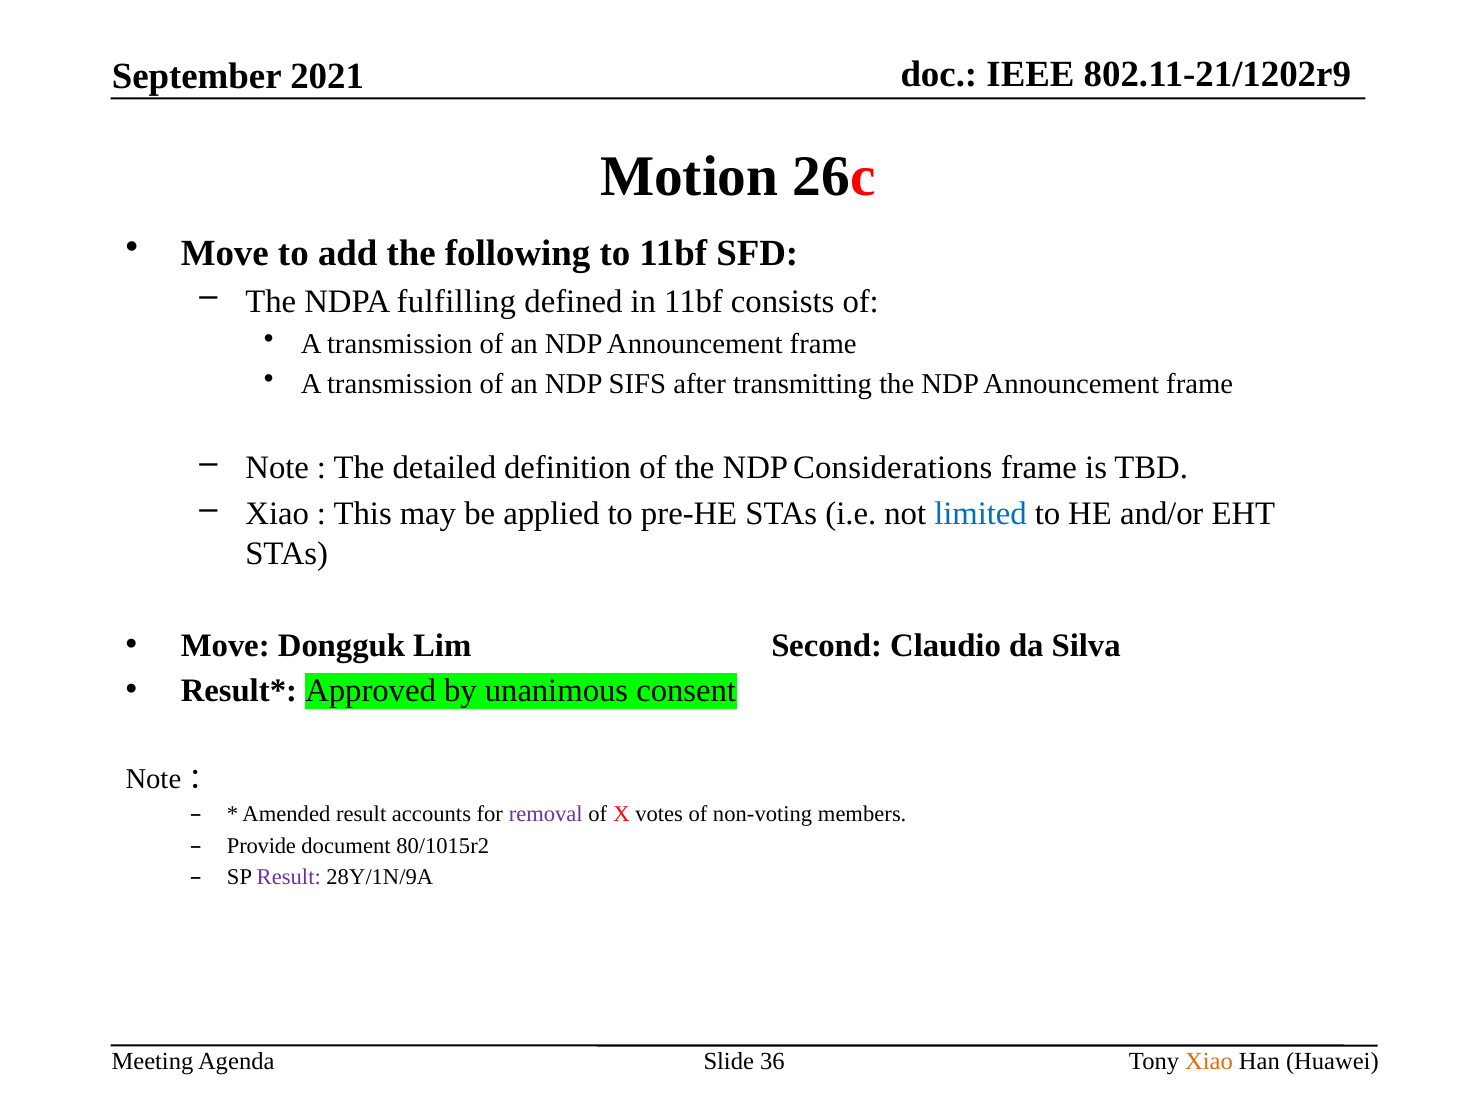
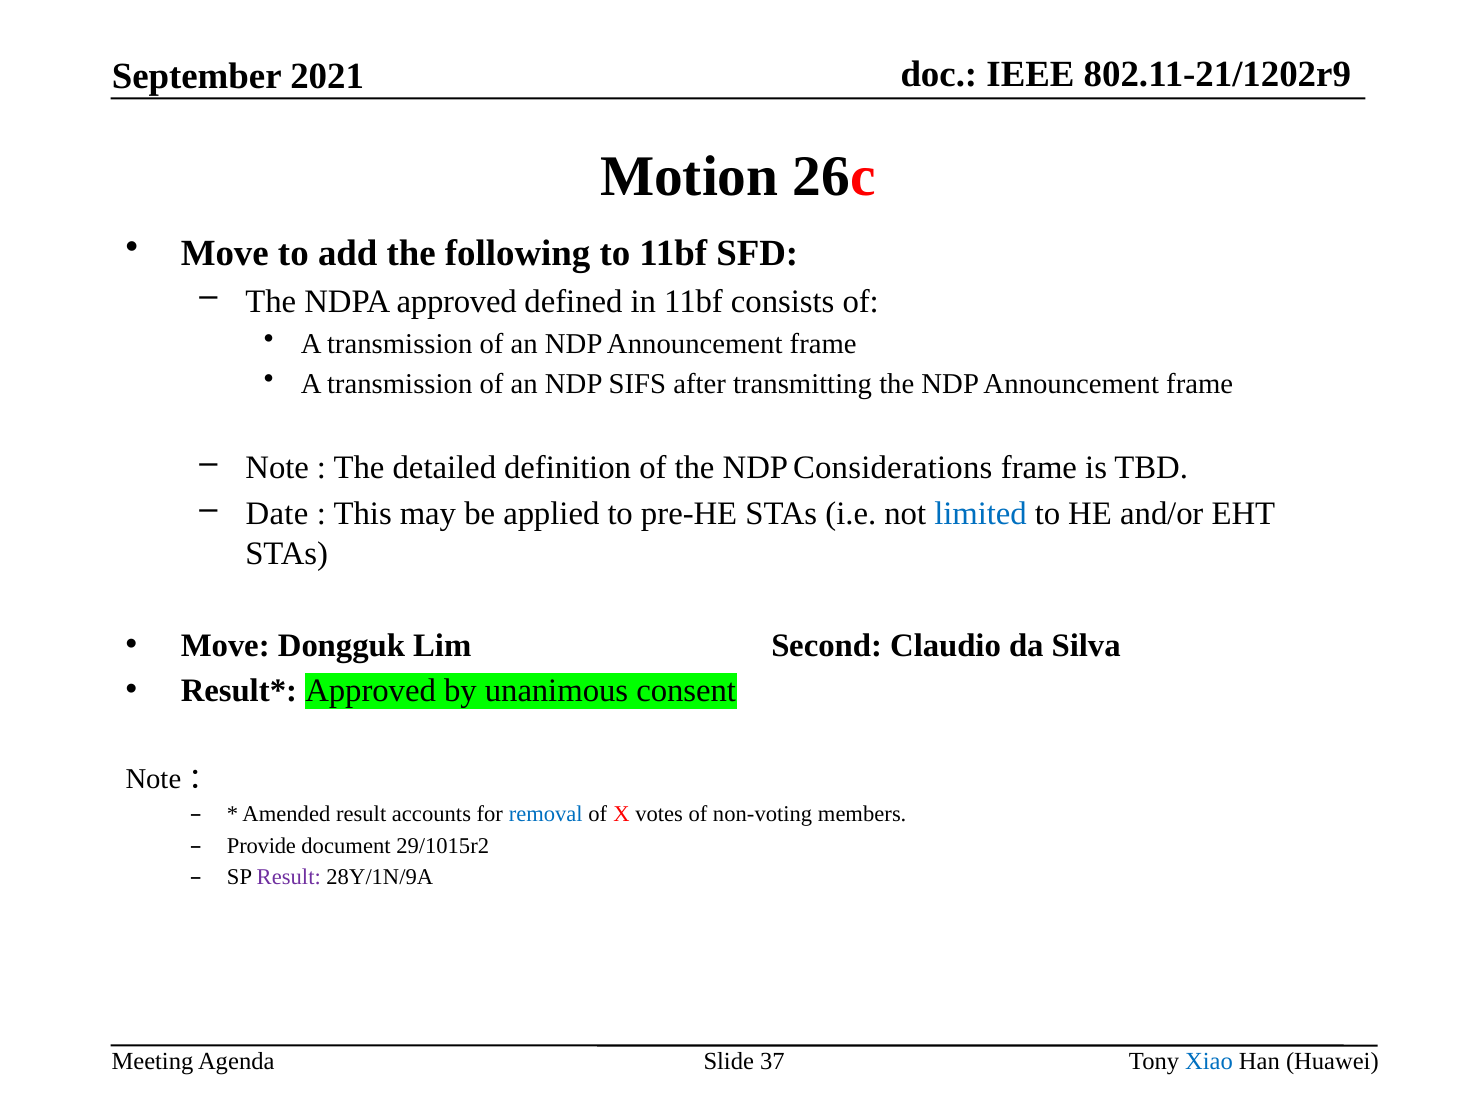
NDPA fulfilling: fulfilling -> approved
Xiao at (277, 514): Xiao -> Date
removal colour: purple -> blue
80/1015r2: 80/1015r2 -> 29/1015r2
36: 36 -> 37
Xiao at (1209, 1062) colour: orange -> blue
